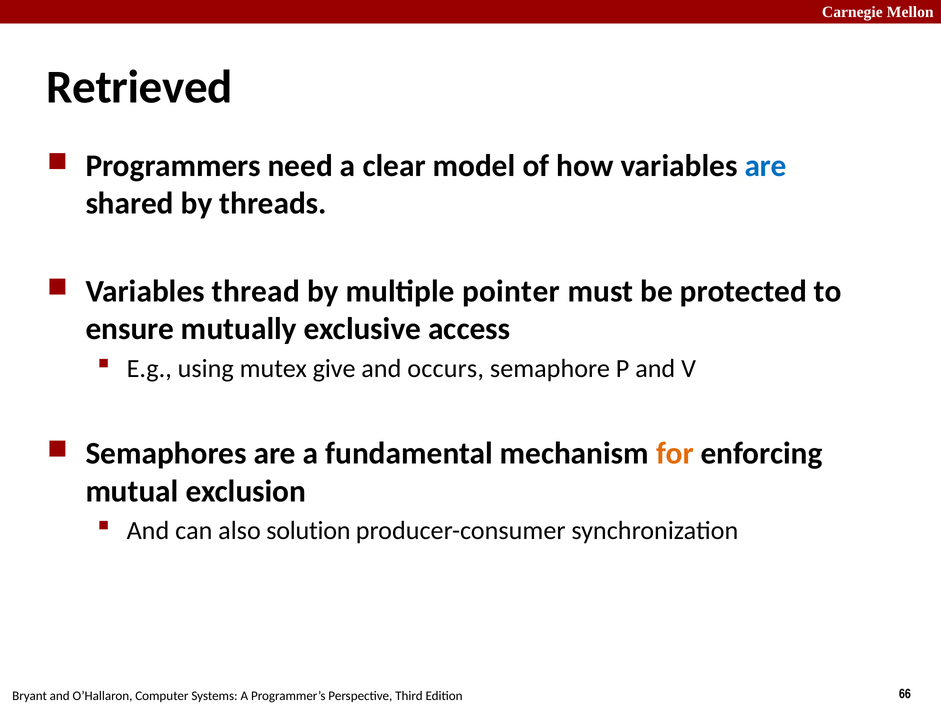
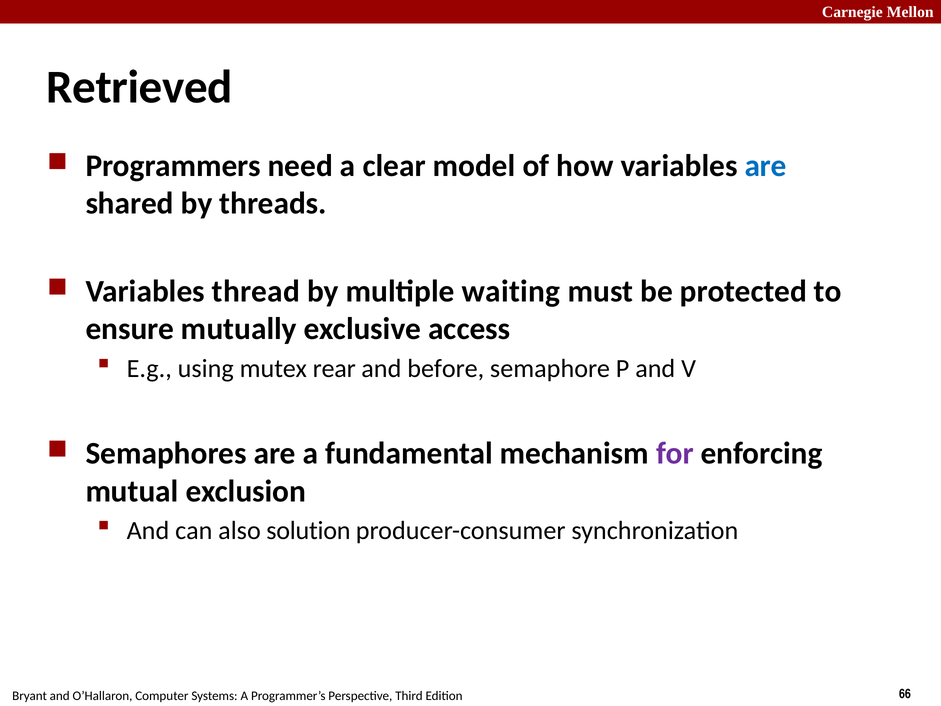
pointer: pointer -> waiting
give: give -> rear
occurs: occurs -> before
for colour: orange -> purple
